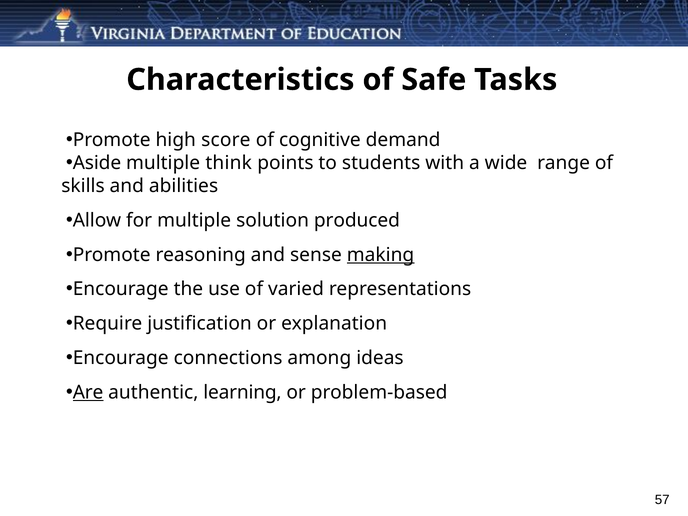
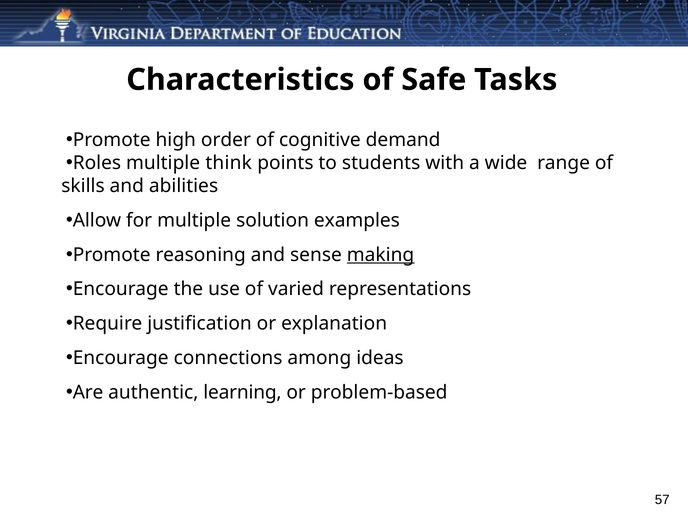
score: score -> order
Aside: Aside -> Roles
produced: produced -> examples
Are underline: present -> none
